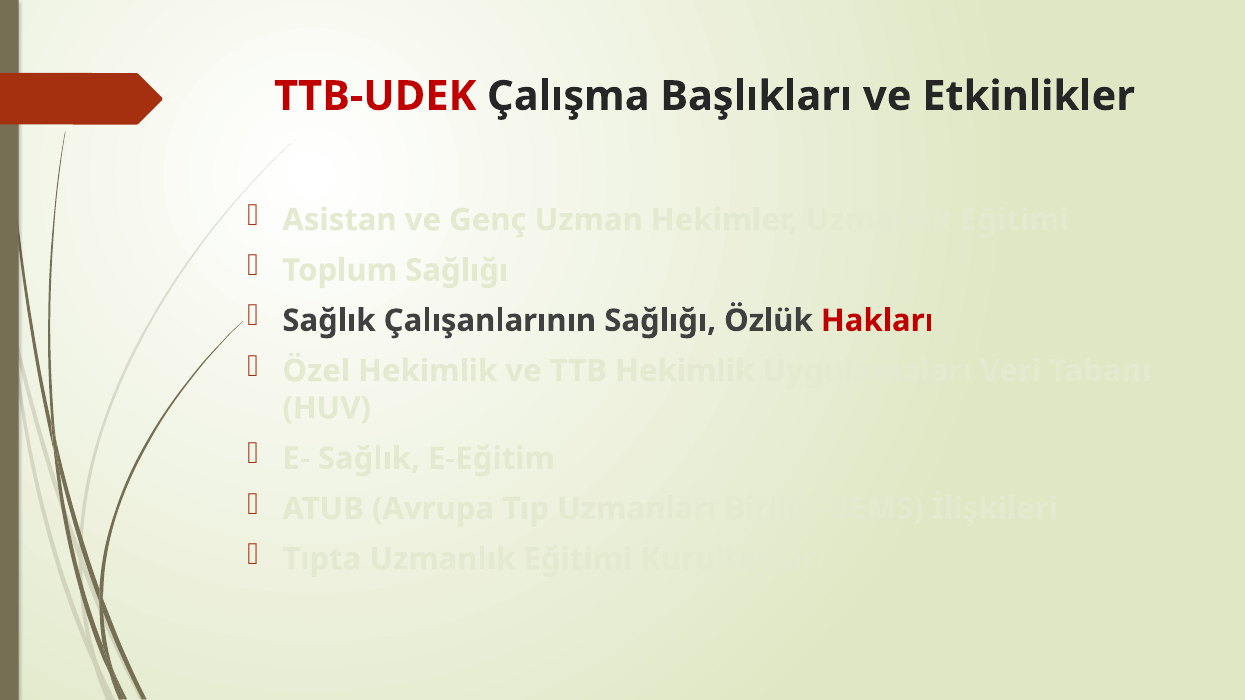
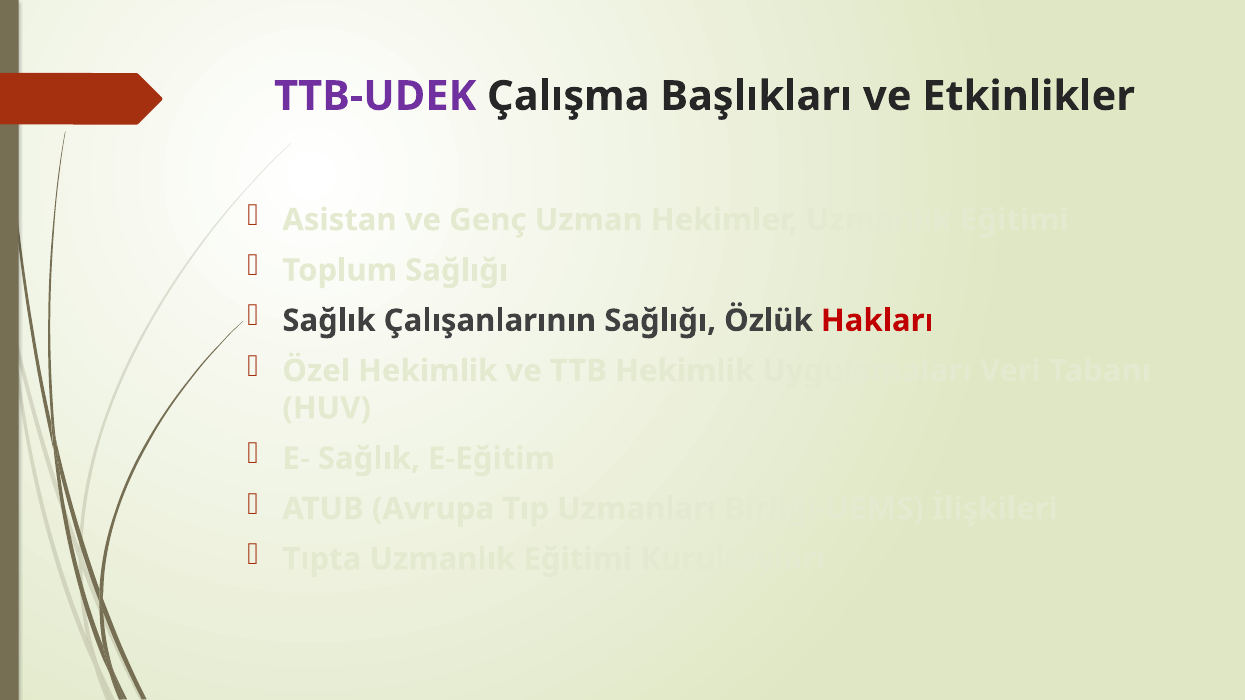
TTB-UDEK colour: red -> purple
